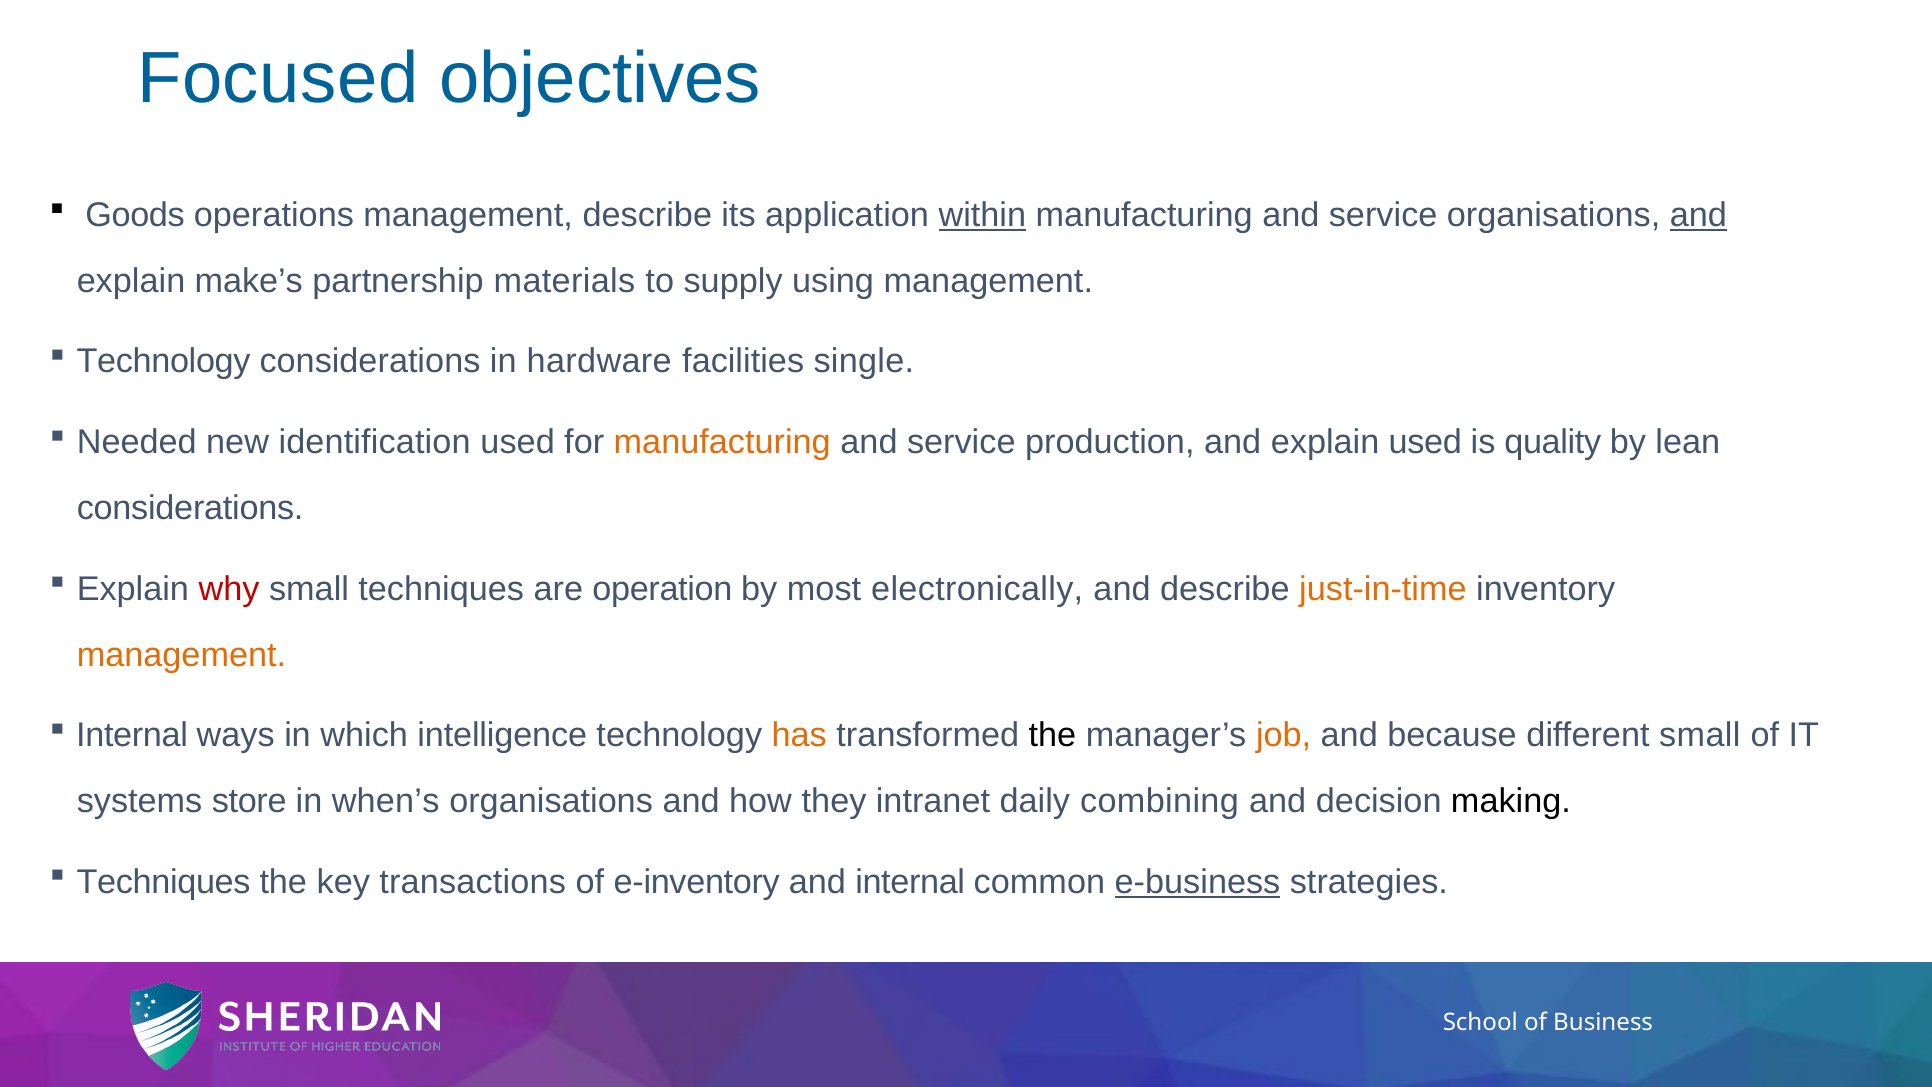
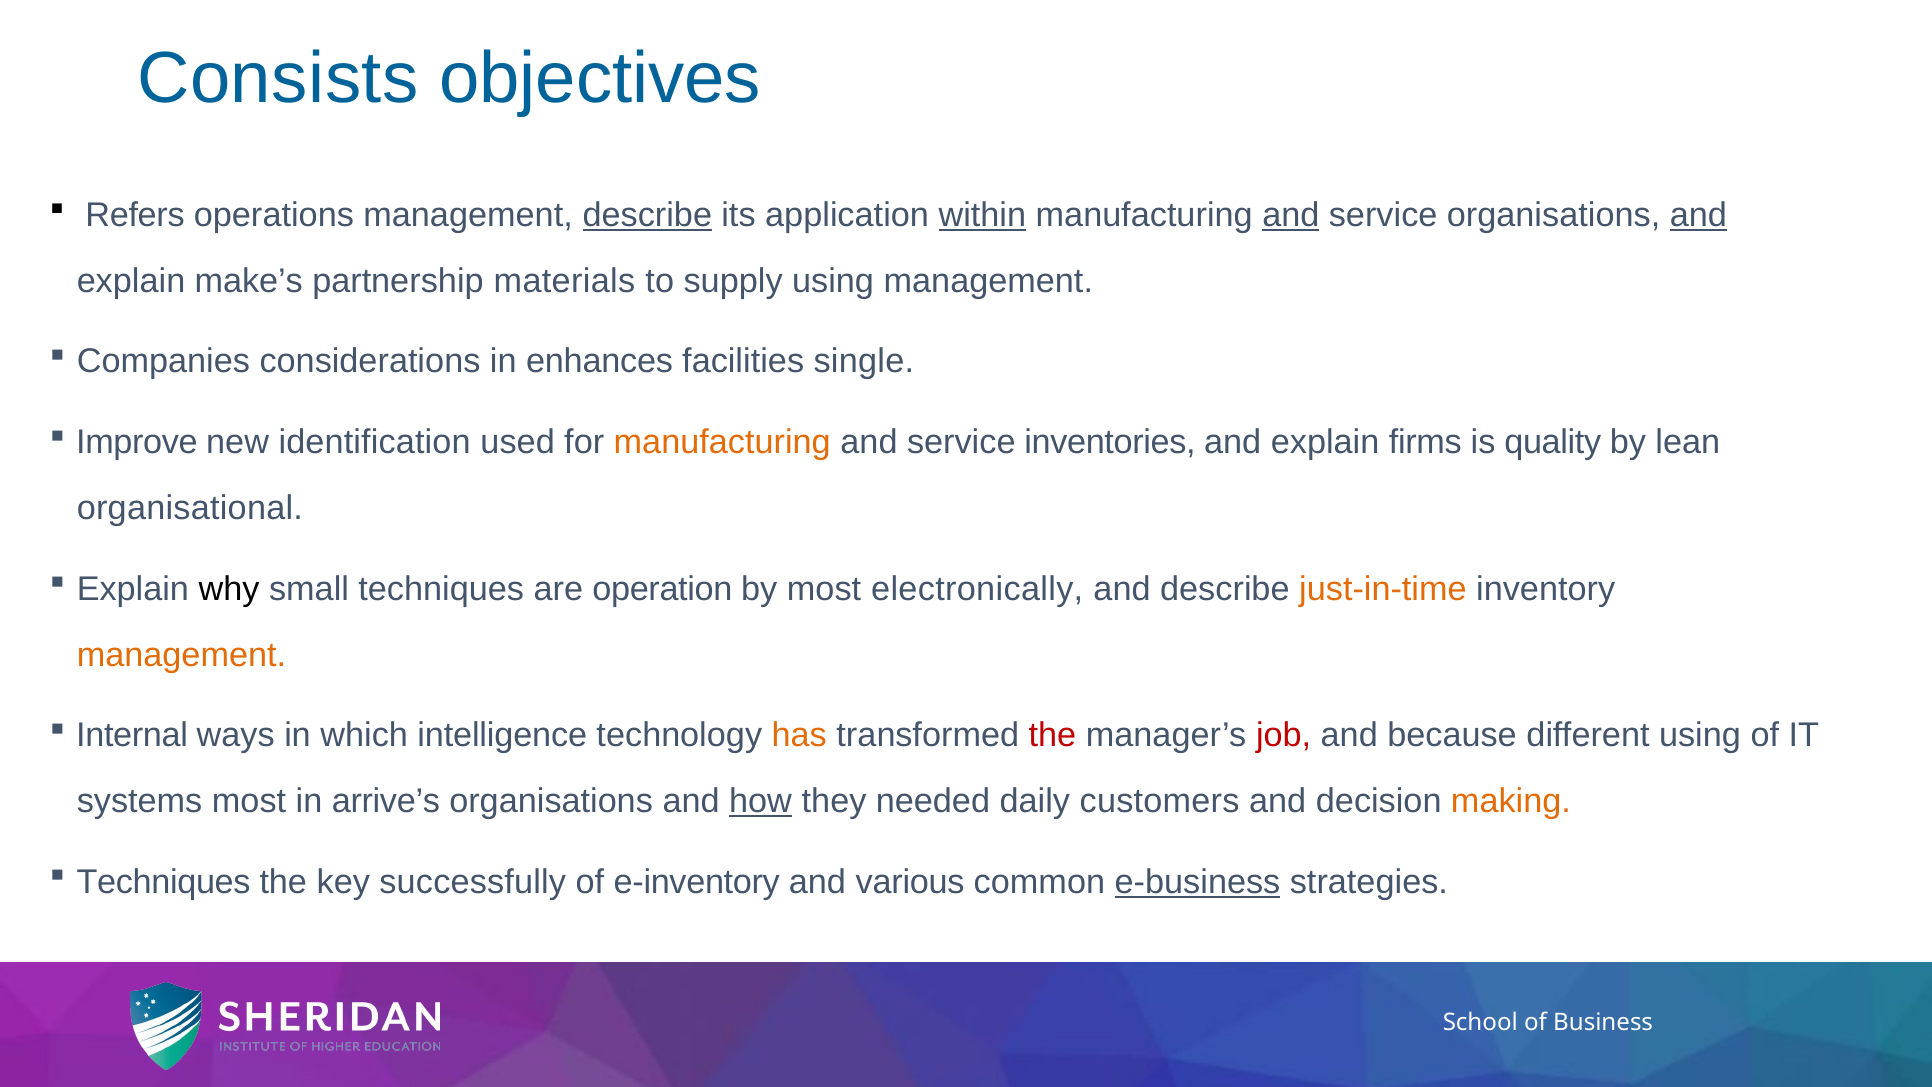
Focused: Focused -> Consists
Goods: Goods -> Refers
describe at (647, 215) underline: none -> present
and at (1291, 215) underline: none -> present
Technology at (164, 362): Technology -> Companies
hardware: hardware -> enhances
Needed: Needed -> Improve
production: production -> inventories
explain used: used -> firms
considerations at (190, 508): considerations -> organisational
why colour: red -> black
the at (1052, 736) colour: black -> red
job colour: orange -> red
different small: small -> using
systems store: store -> most
when’s: when’s -> arrive’s
how underline: none -> present
intranet: intranet -> needed
combining: combining -> customers
making colour: black -> orange
transactions: transactions -> successfully
and internal: internal -> various
